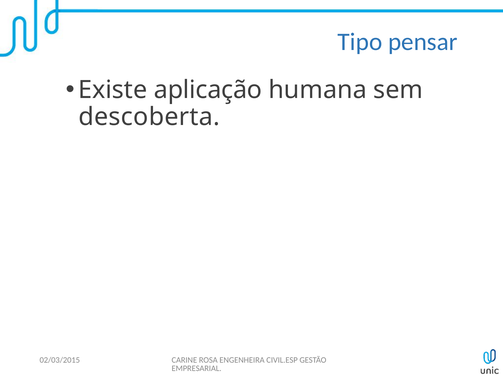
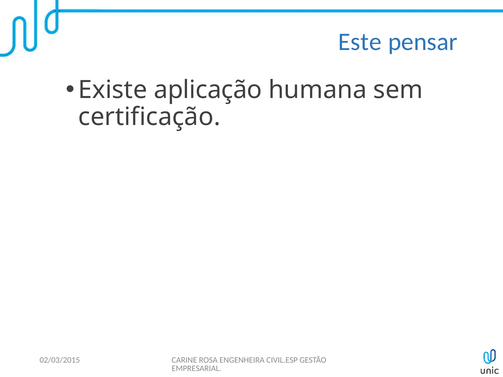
Tipo: Tipo -> Este
descoberta: descoberta -> certificação
